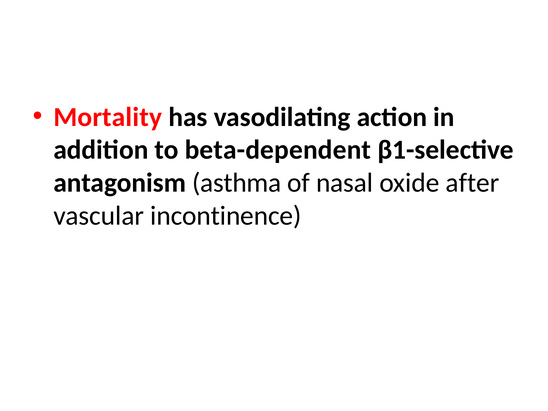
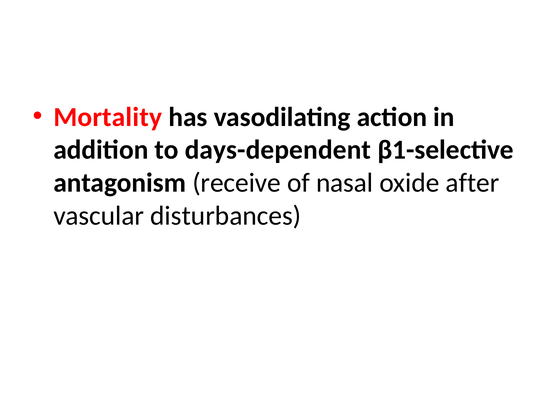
beta-dependent: beta-dependent -> days-dependent
asthma: asthma -> receive
incontinence: incontinence -> disturbances
